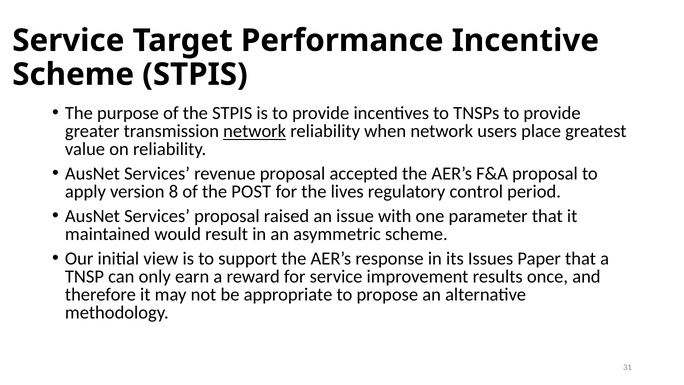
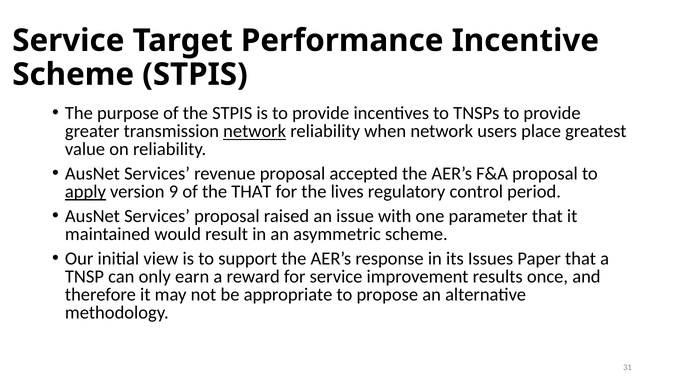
apply underline: none -> present
8: 8 -> 9
the POST: POST -> THAT
